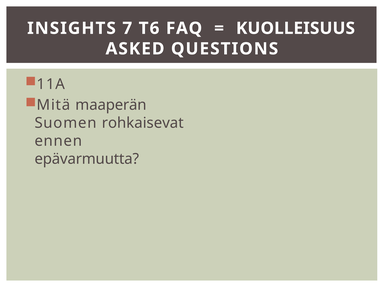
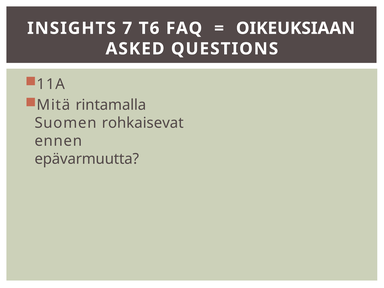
KUOLLEISUUS: KUOLLEISUUS -> OIKEUKSIAAN
maaperän: maaperän -> rintamalla
